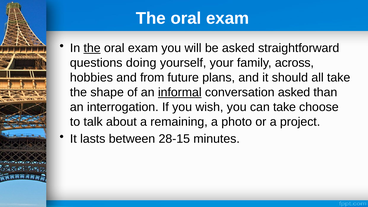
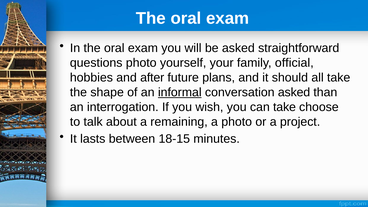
the at (92, 48) underline: present -> none
questions doing: doing -> photo
across: across -> official
from: from -> after
28-15: 28-15 -> 18-15
